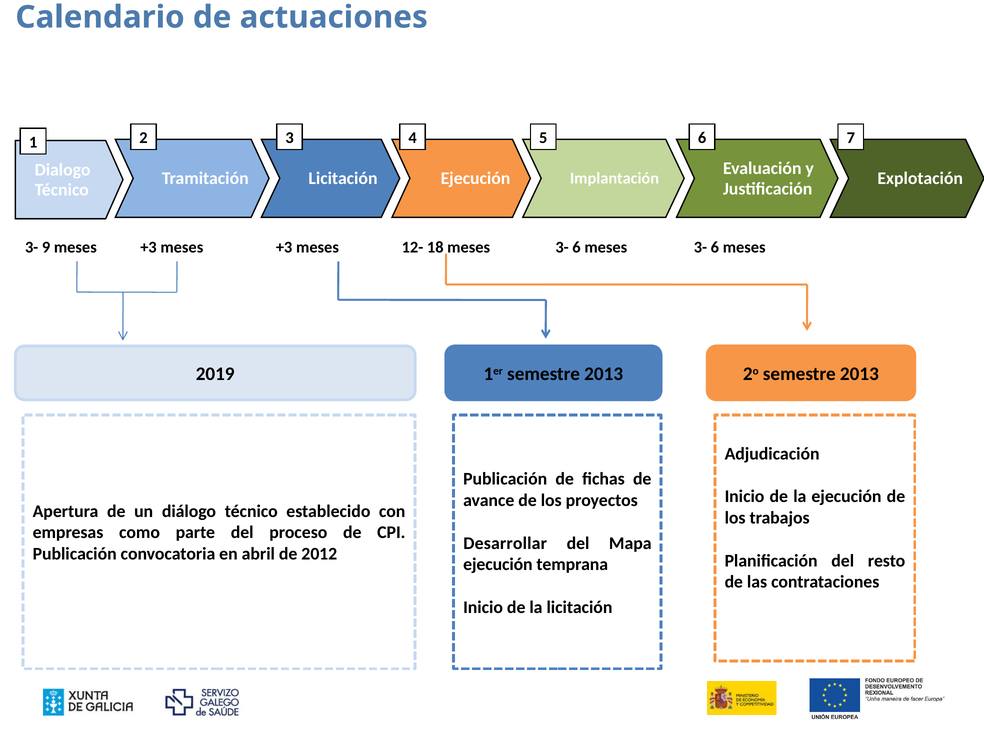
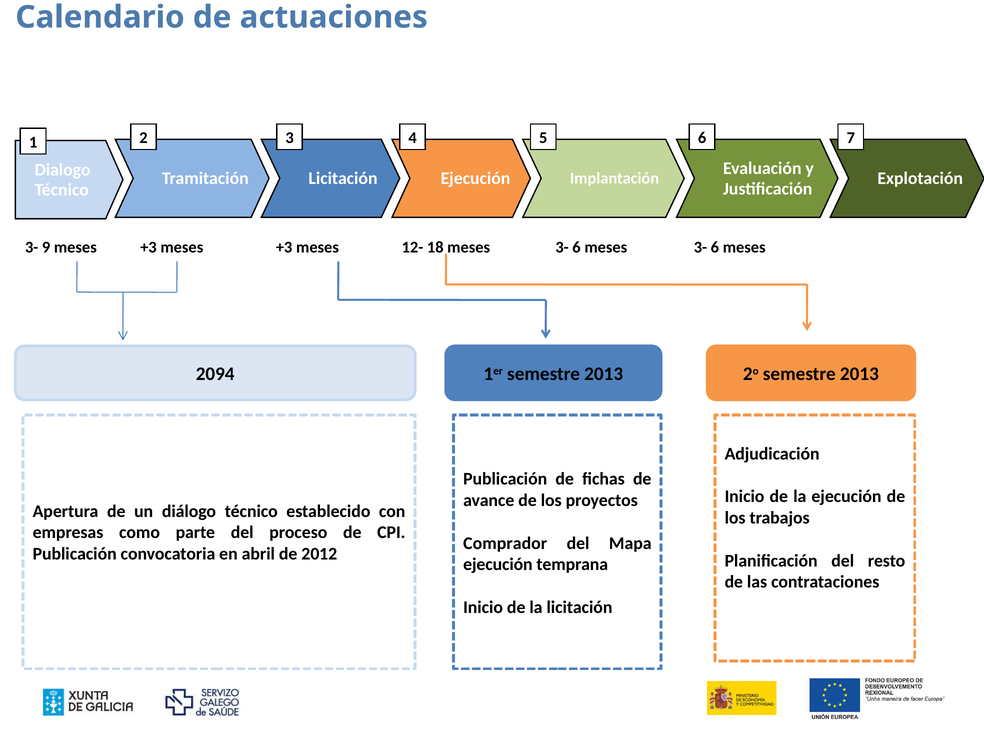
2019: 2019 -> 2094
Desarrollar: Desarrollar -> Comprador
